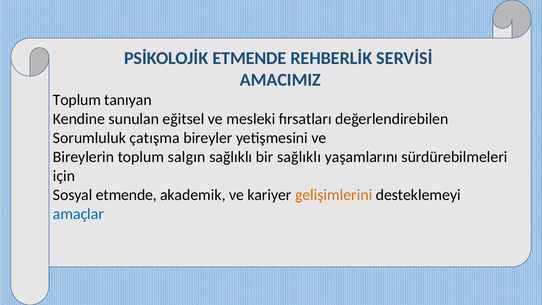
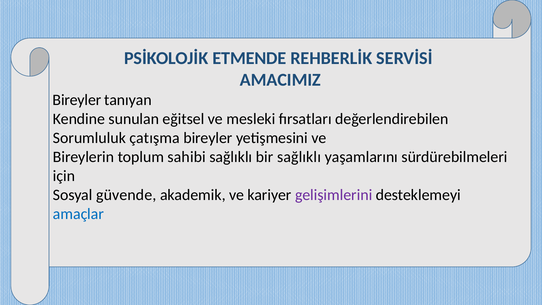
Toplum at (77, 100): Toplum -> Bireyler
salgın: salgın -> sahibi
Sosyal etmende: etmende -> güvende
gelişimlerini colour: orange -> purple
